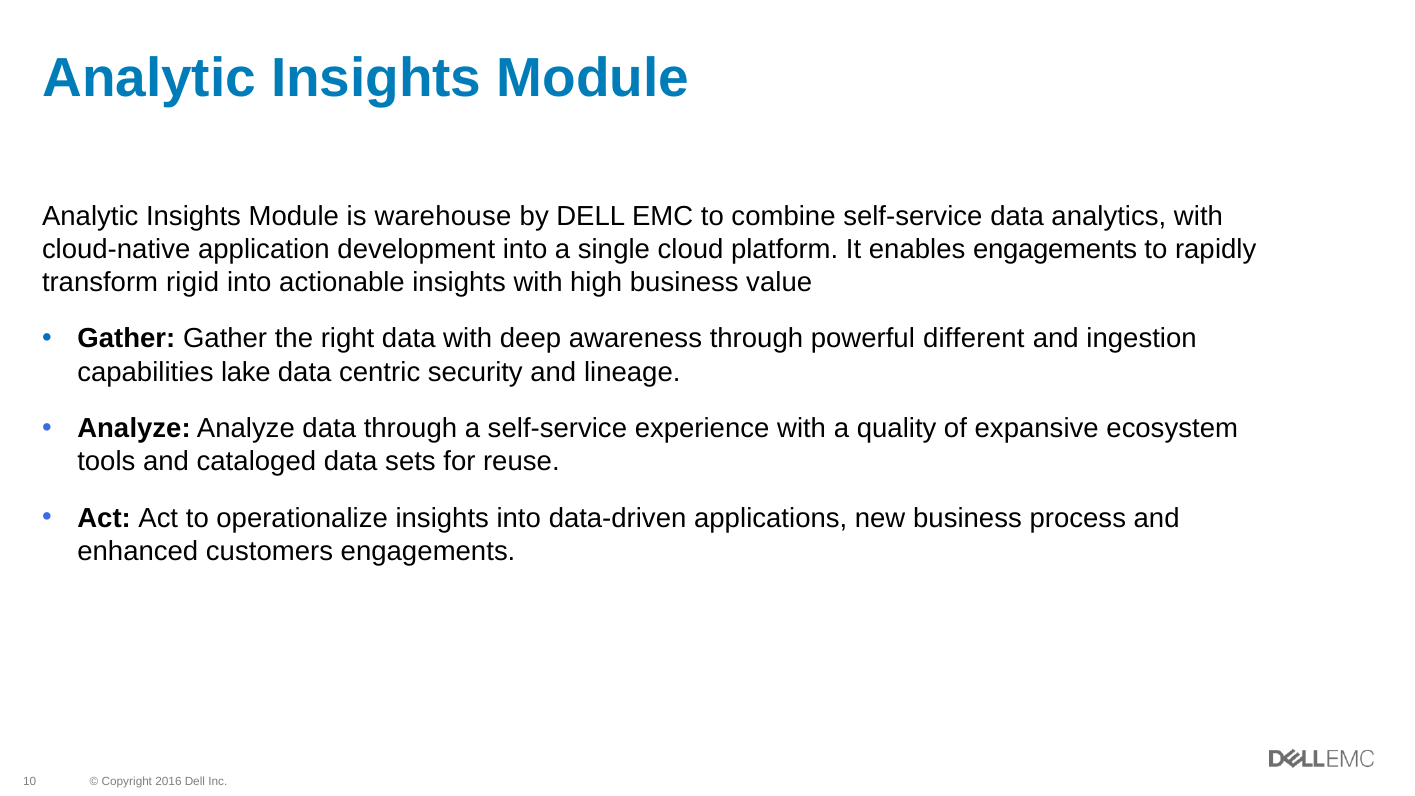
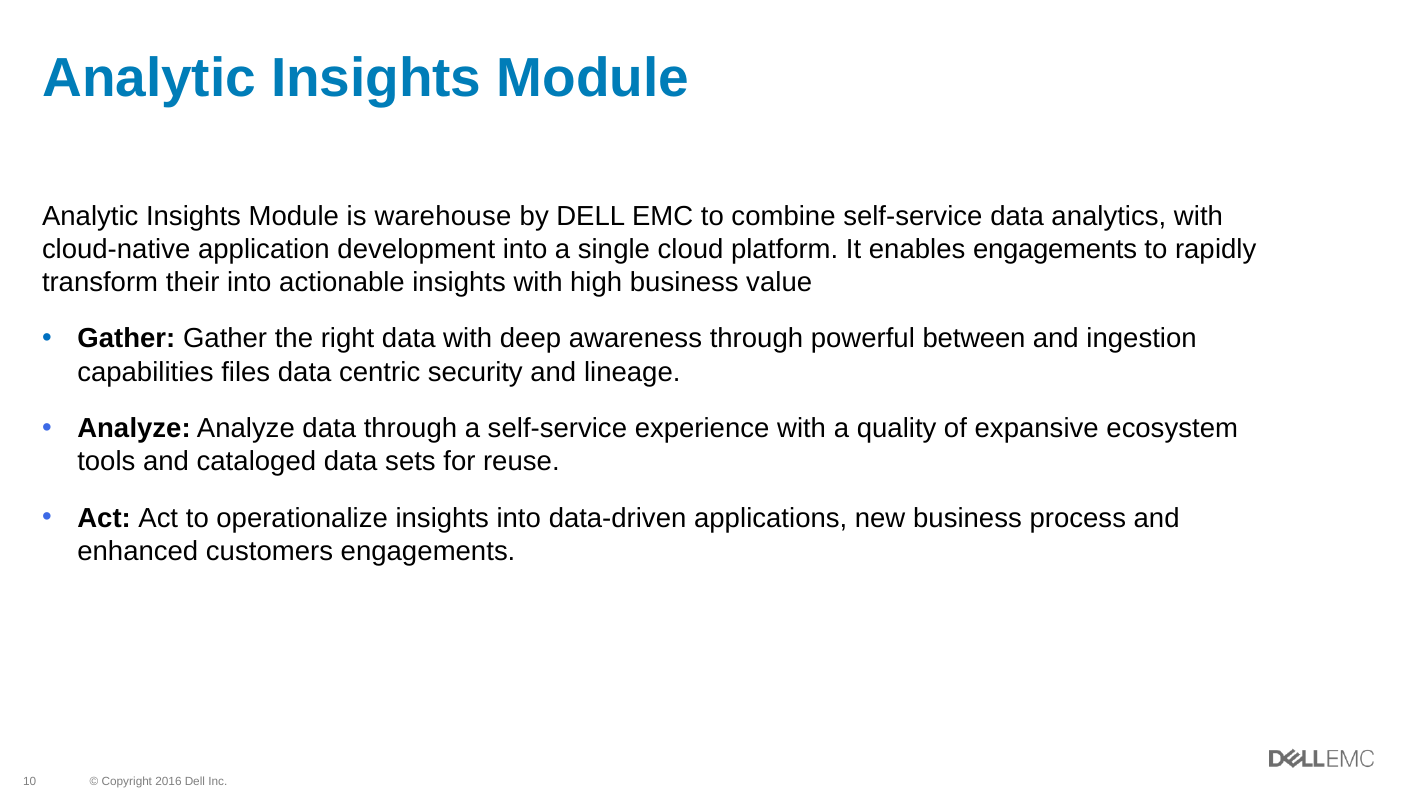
rigid: rigid -> their
different: different -> between
lake: lake -> files
